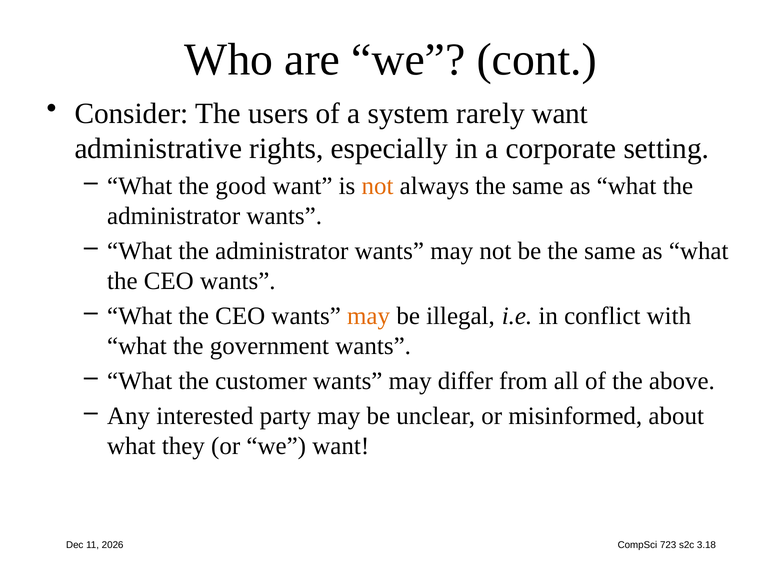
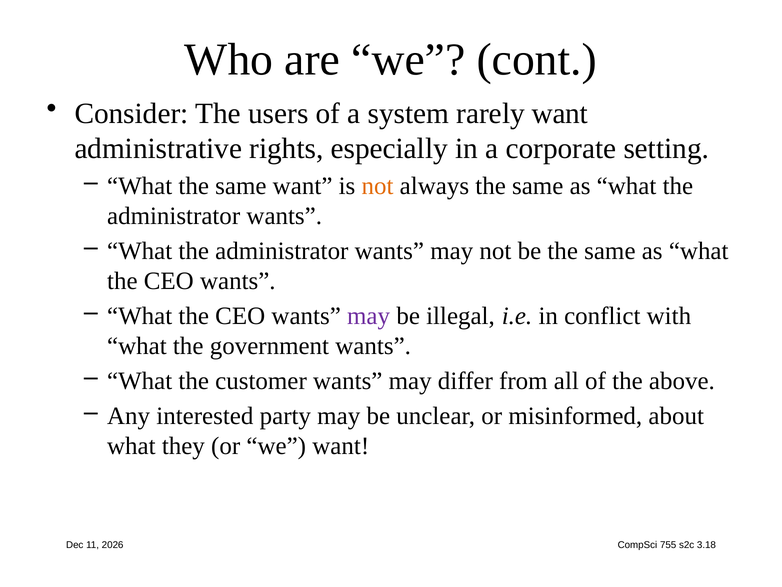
What the good: good -> same
may at (369, 316) colour: orange -> purple
723: 723 -> 755
